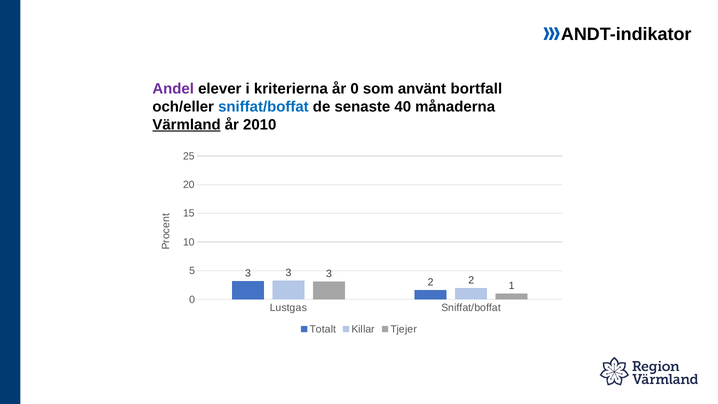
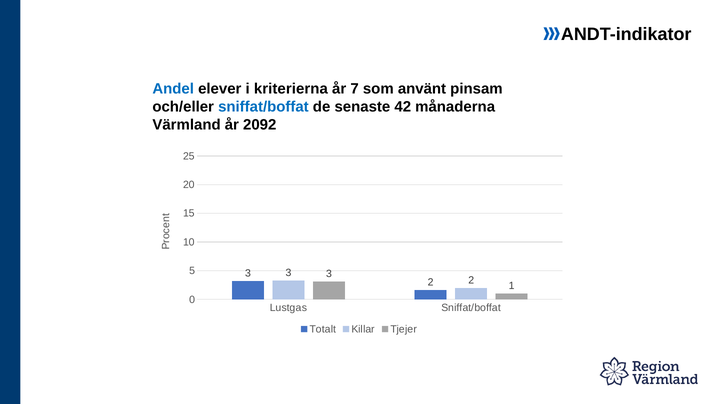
Andel colour: purple -> blue
år 0: 0 -> 7
bortfall: bortfall -> pinsam
40: 40 -> 42
Värmland underline: present -> none
2010: 2010 -> 2092
